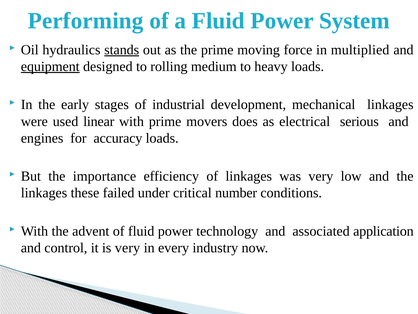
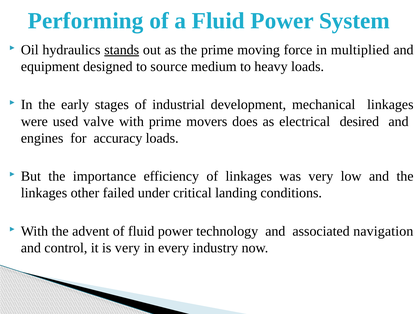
equipment underline: present -> none
rolling: rolling -> source
linear: linear -> valve
serious: serious -> desired
these: these -> other
number: number -> landing
application: application -> navigation
